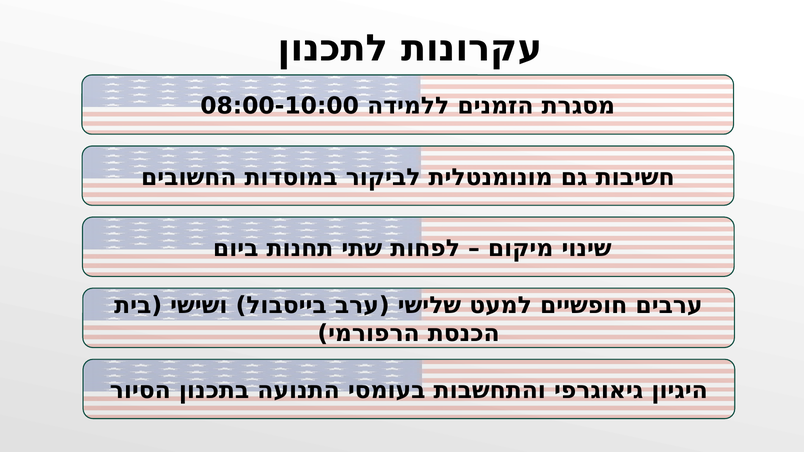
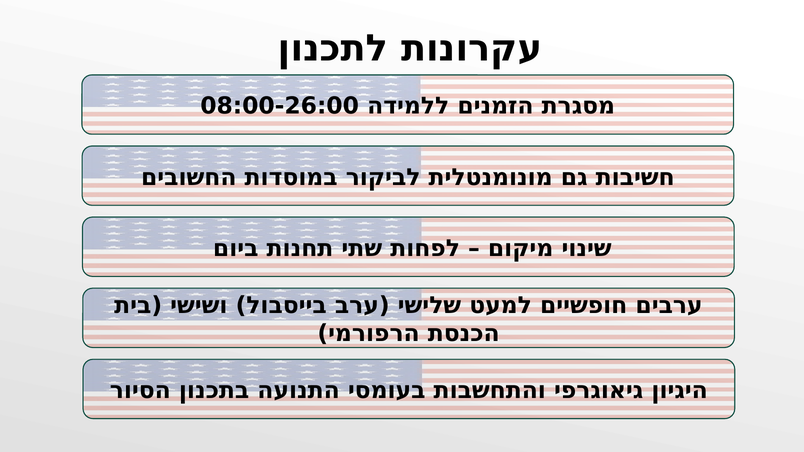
08:00-10:00: 08:00-10:00 -> 08:00-26:00
